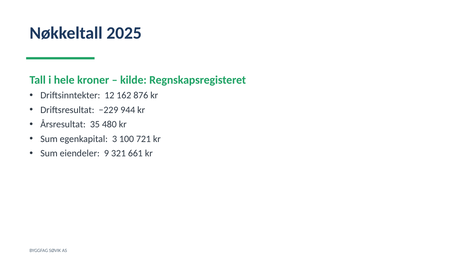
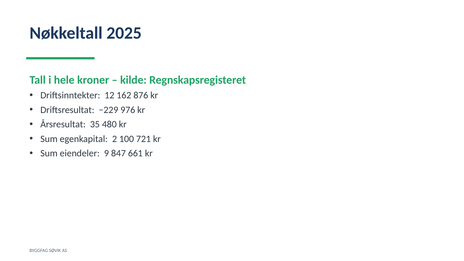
944: 944 -> 976
3: 3 -> 2
321: 321 -> 847
